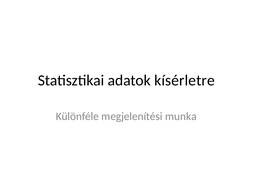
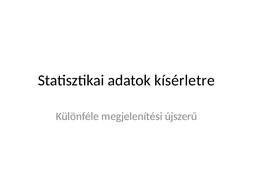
munka: munka -> újszerű
